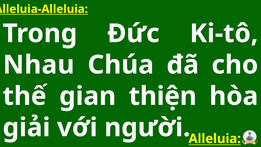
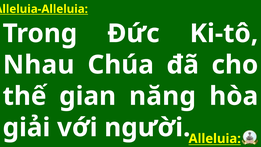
thiện: thiện -> năng
